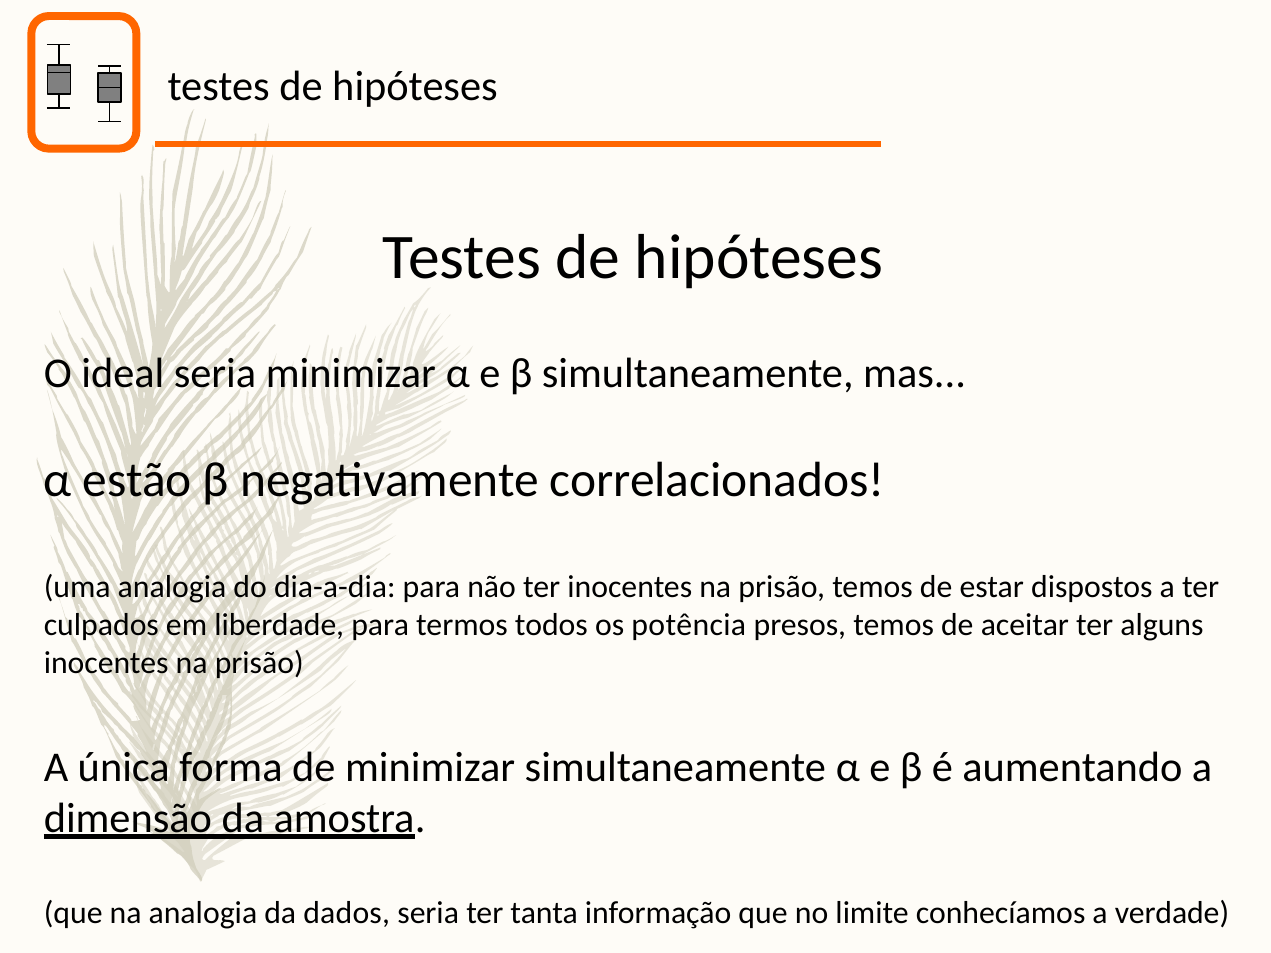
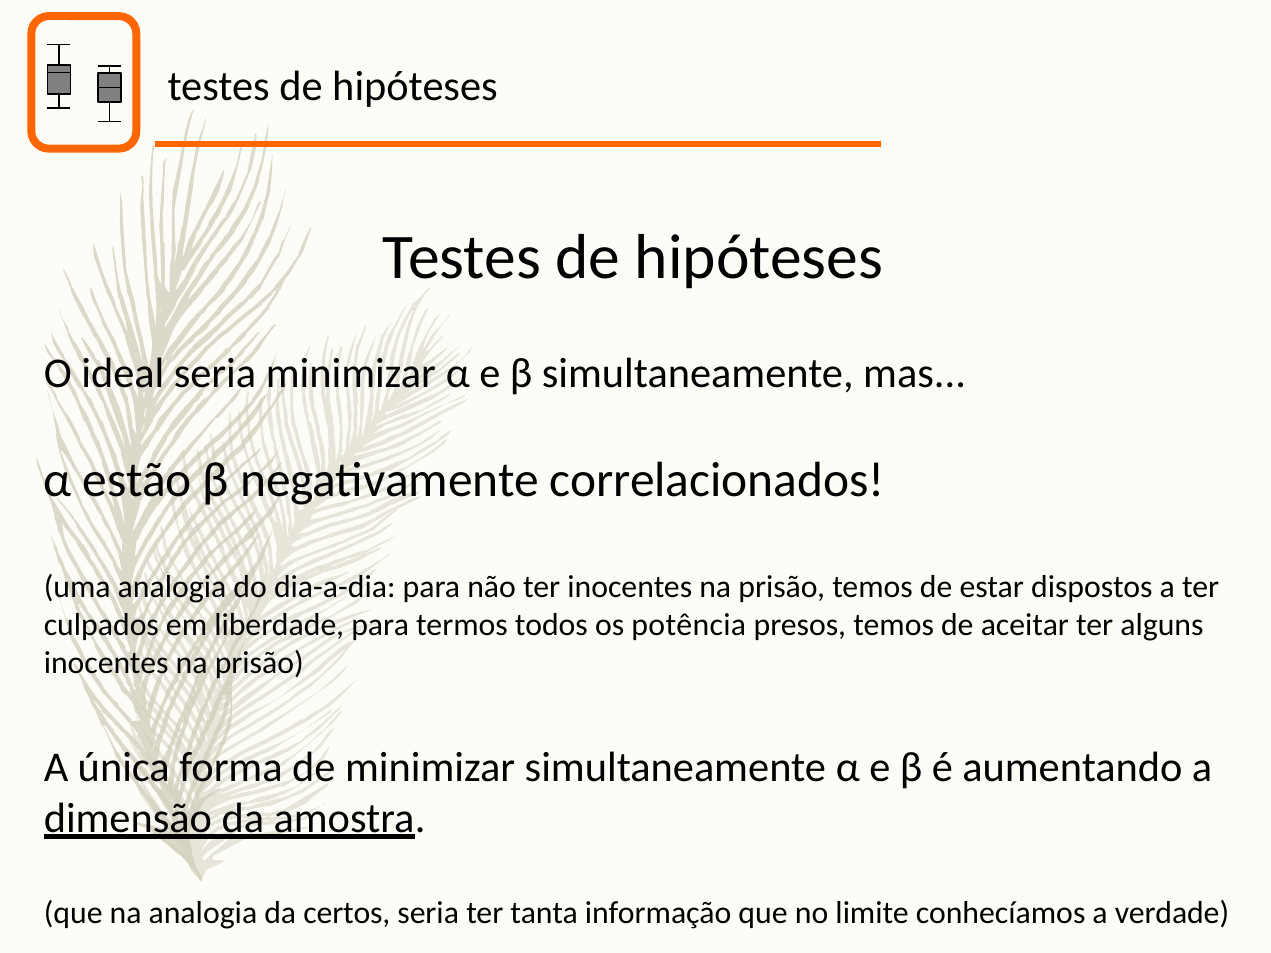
dados: dados -> certos
